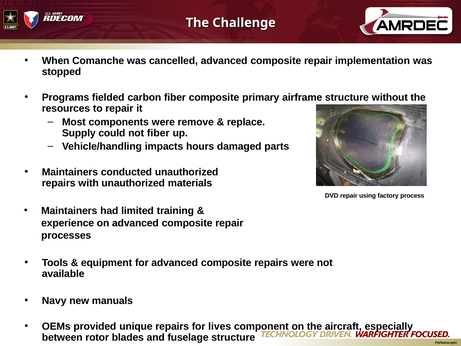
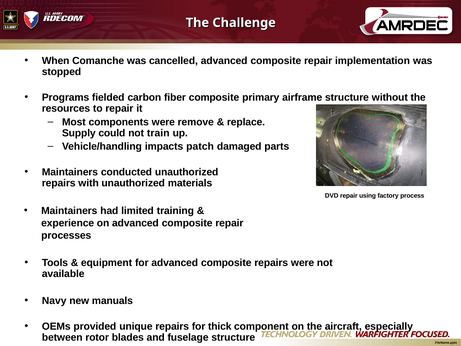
not fiber: fiber -> train
hours: hours -> patch
lives: lives -> thick
